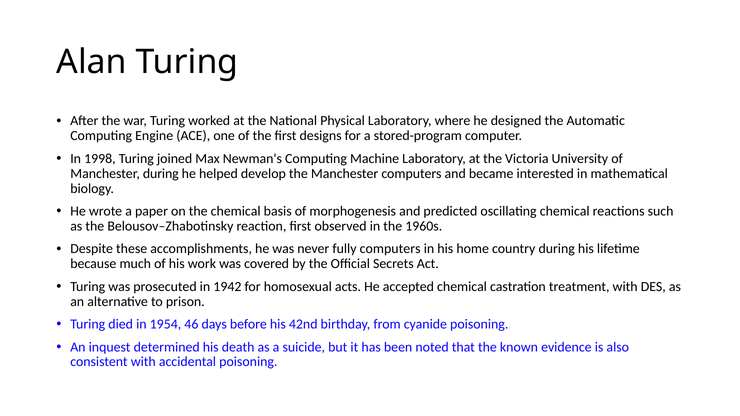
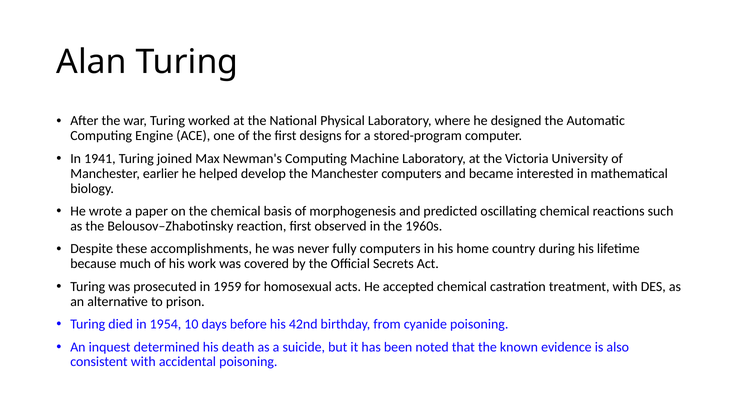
1998: 1998 -> 1941
Manchester during: during -> earlier
1942: 1942 -> 1959
46: 46 -> 10
